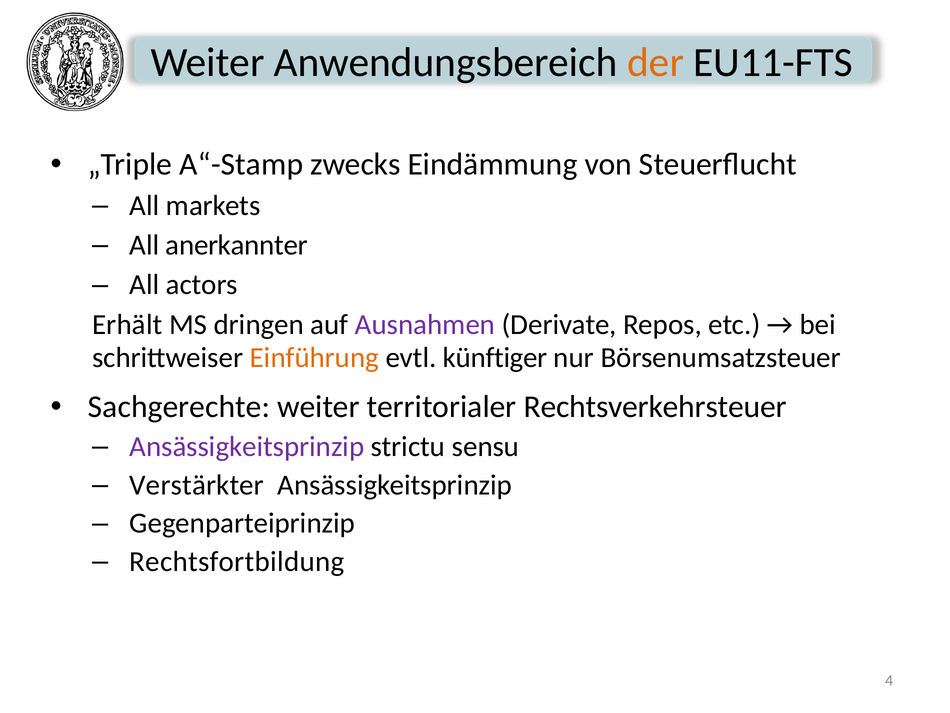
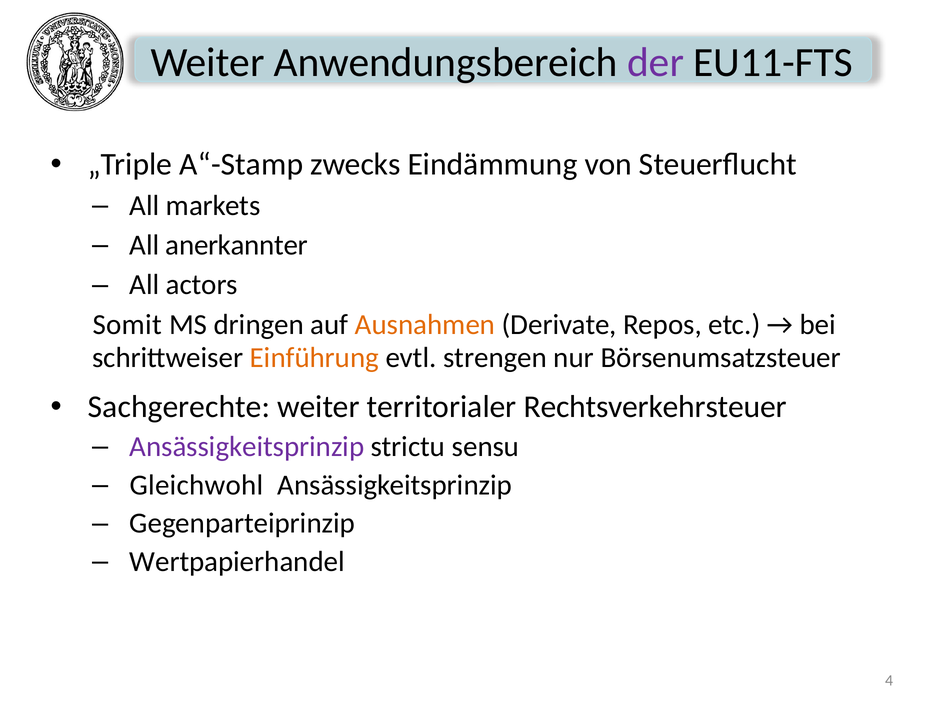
der colour: orange -> purple
Erhält: Erhält -> Somit
Ausnahmen colour: purple -> orange
künftiger: künftiger -> strengen
Verstärkter: Verstärkter -> Gleichwohl
Rechtsfortbildung: Rechtsfortbildung -> Wertpapierhandel
